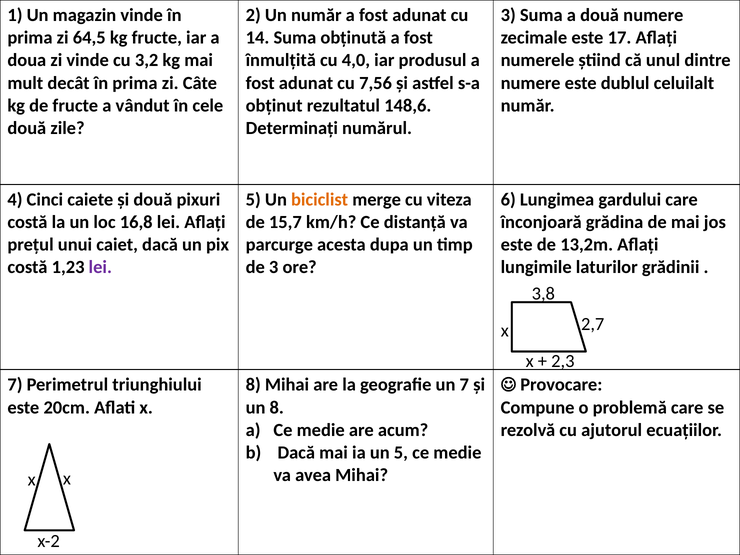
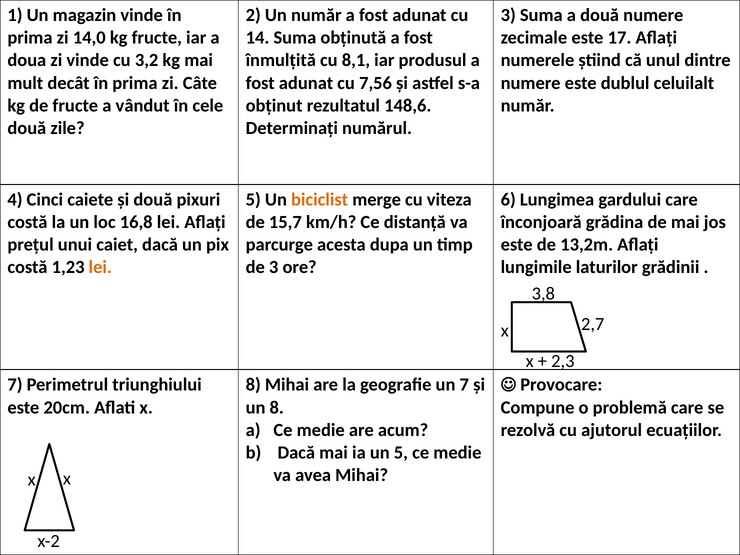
64,5: 64,5 -> 14,0
4,0: 4,0 -> 8,1
lei at (100, 267) colour: purple -> orange
